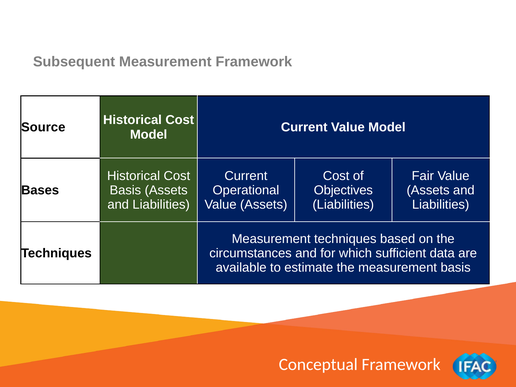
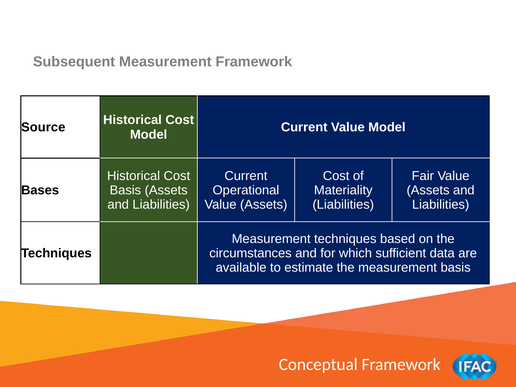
Objectives: Objectives -> Materiality
